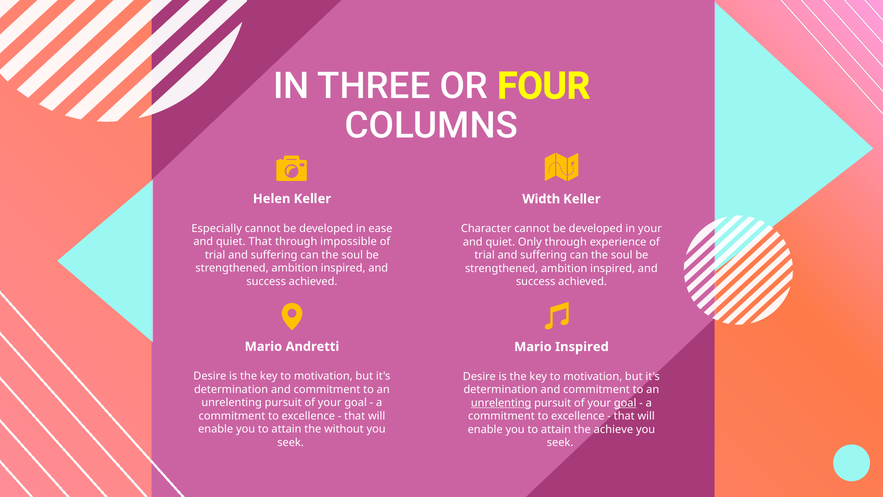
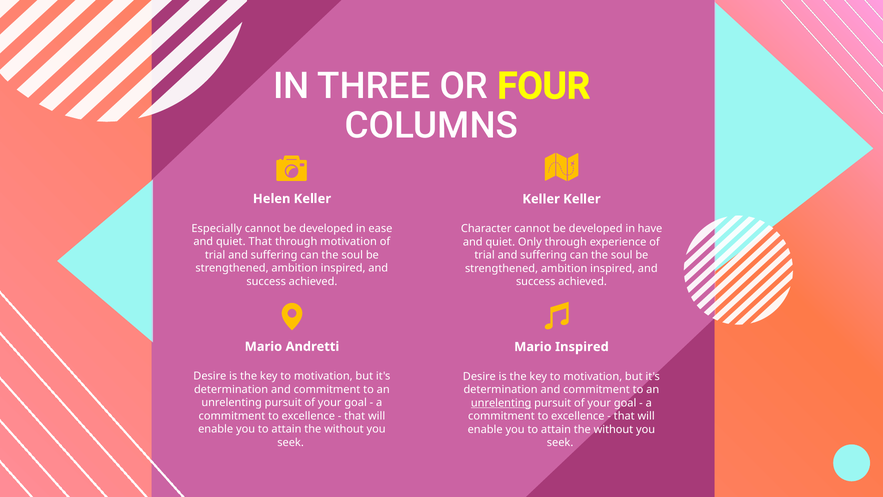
Width at (541, 199): Width -> Keller
in your: your -> have
through impossible: impossible -> motivation
goal at (625, 403) underline: present -> none
achieve at (613, 429): achieve -> without
